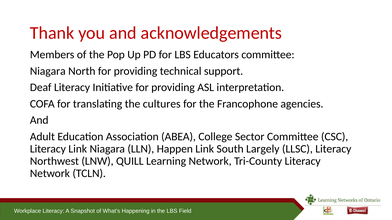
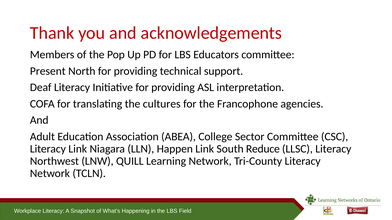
Niagara at (48, 71): Niagara -> Present
Largely: Largely -> Reduce
